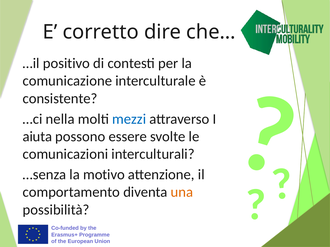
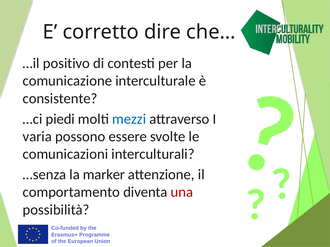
nella: nella -> piedi
aiuta: aiuta -> varia
motivo: motivo -> marker
una colour: orange -> red
